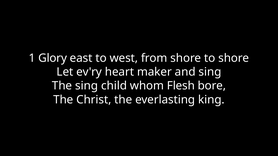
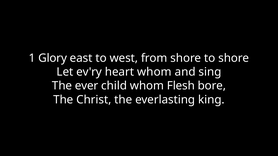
heart maker: maker -> whom
The sing: sing -> ever
